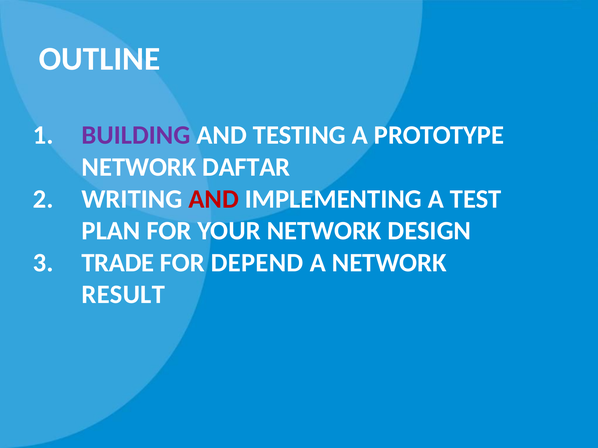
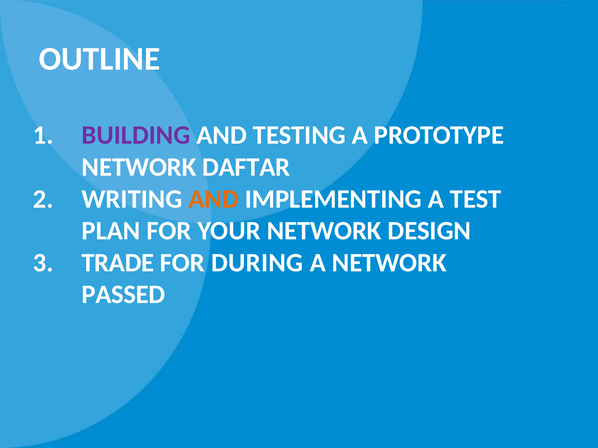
AND at (214, 199) colour: red -> orange
DEPEND: DEPEND -> DURING
RESULT: RESULT -> PASSED
